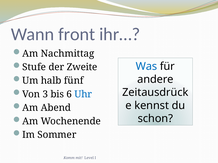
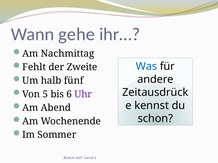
front: front -> gehe
Stufe: Stufe -> Fehlt
3: 3 -> 5
Uhr colour: blue -> purple
